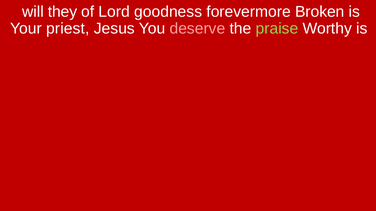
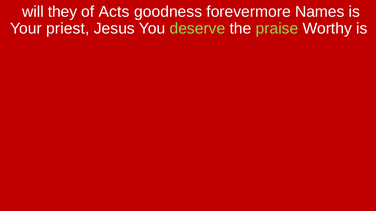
Lord: Lord -> Acts
Broken: Broken -> Names
deserve colour: pink -> light green
